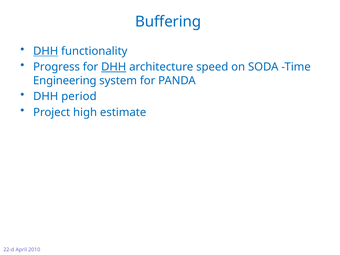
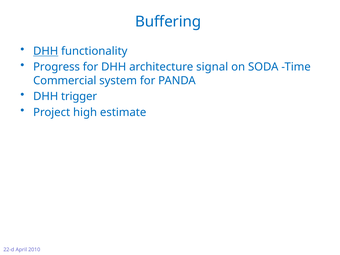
DHH at (114, 67) underline: present -> none
speed: speed -> signal
Engineering: Engineering -> Commercial
period: period -> trigger
